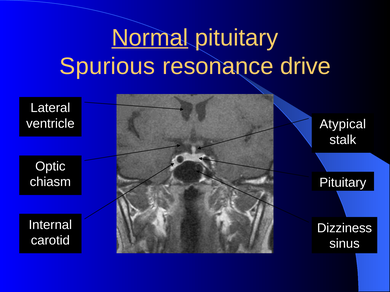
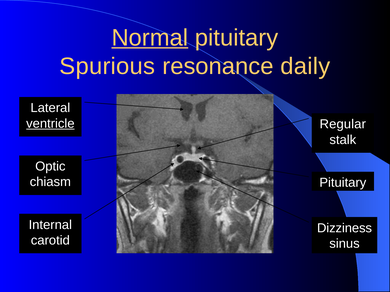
drive: drive -> daily
ventricle underline: none -> present
Atypical: Atypical -> Regular
